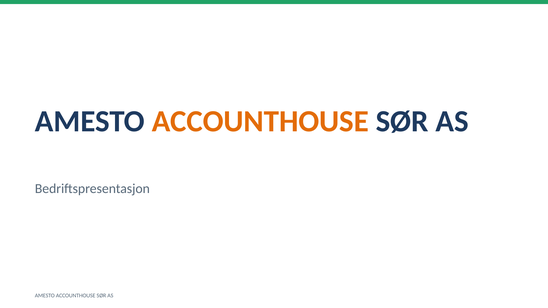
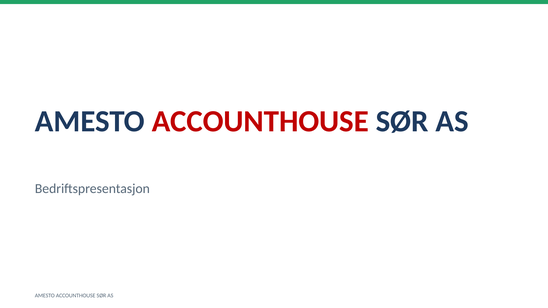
ACCOUNTHOUSE at (260, 122) colour: orange -> red
